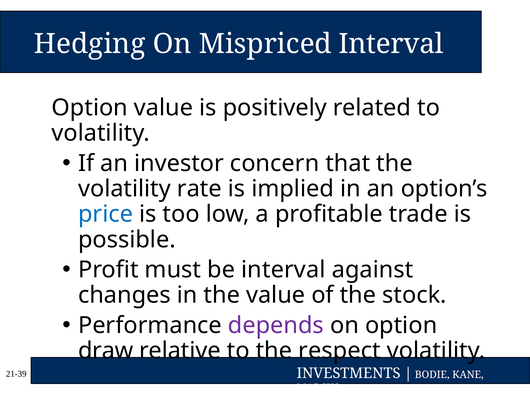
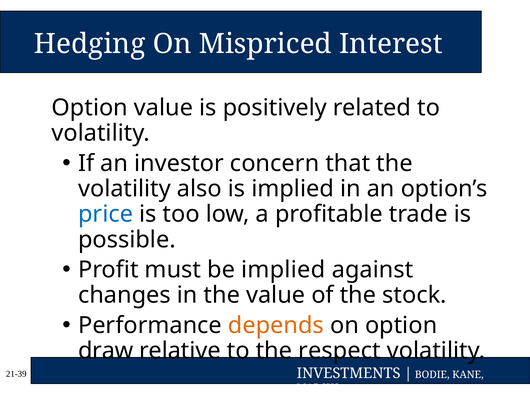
Mispriced Interval: Interval -> Interest
rate: rate -> also
be interval: interval -> implied
depends colour: purple -> orange
